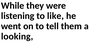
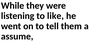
looking: looking -> assume
